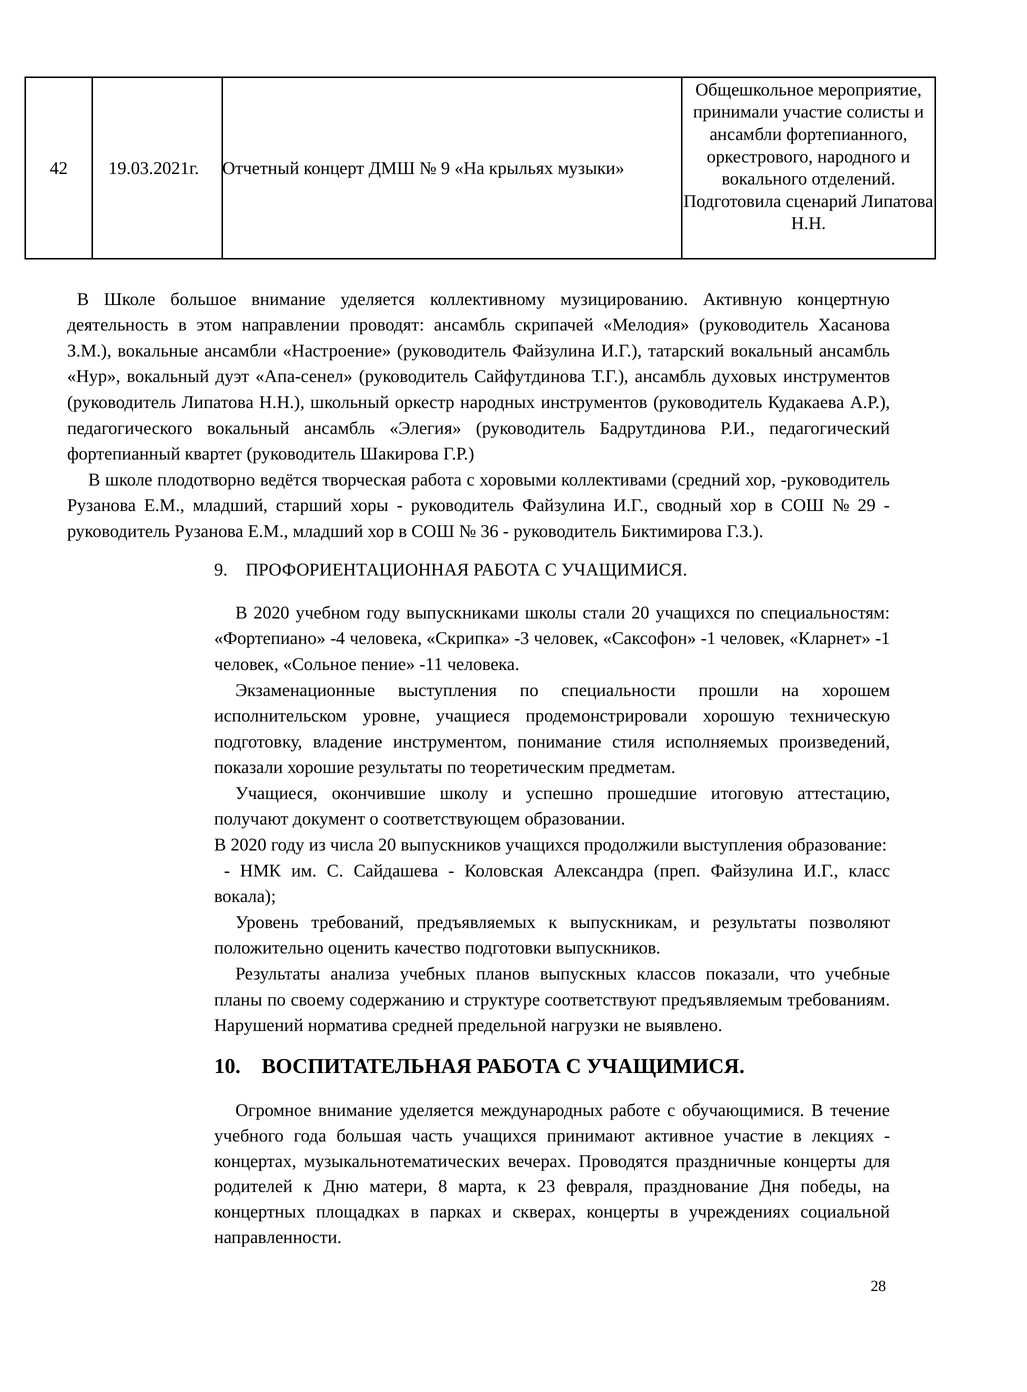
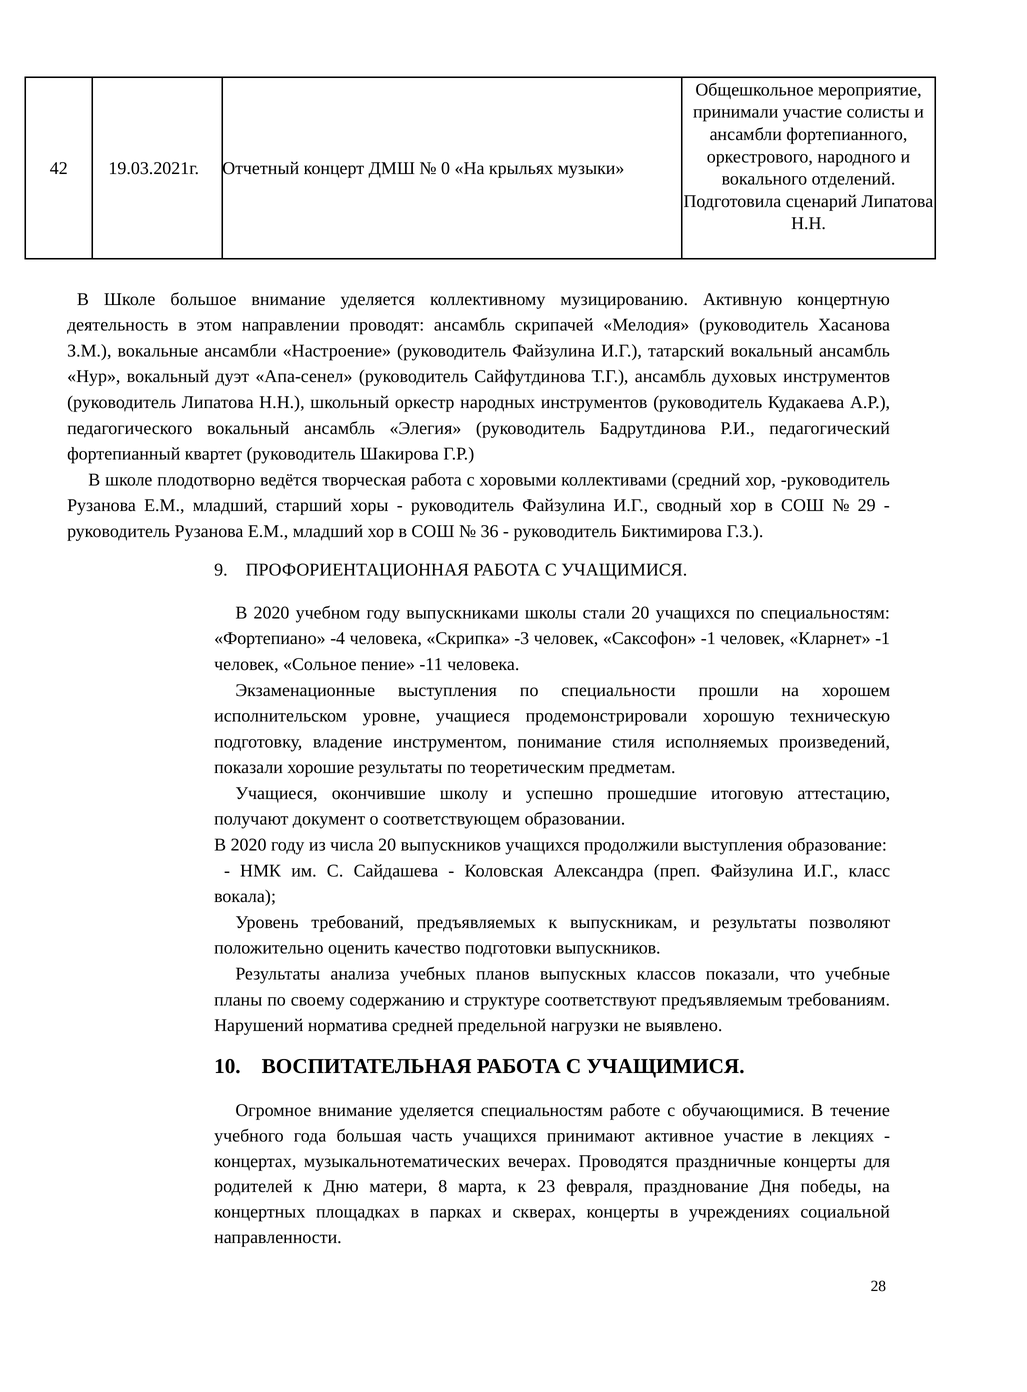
9 at (446, 168): 9 -> 0
уделяется международных: международных -> специальностям
